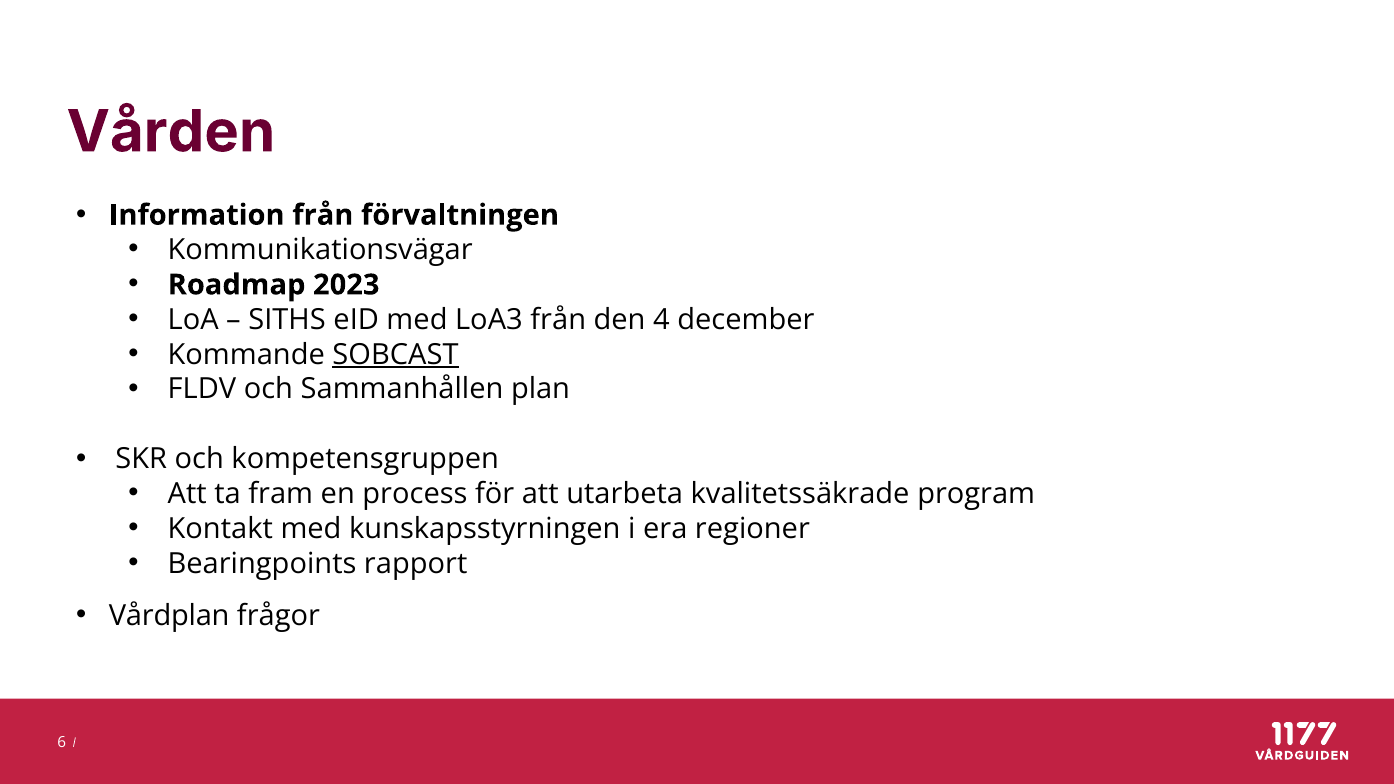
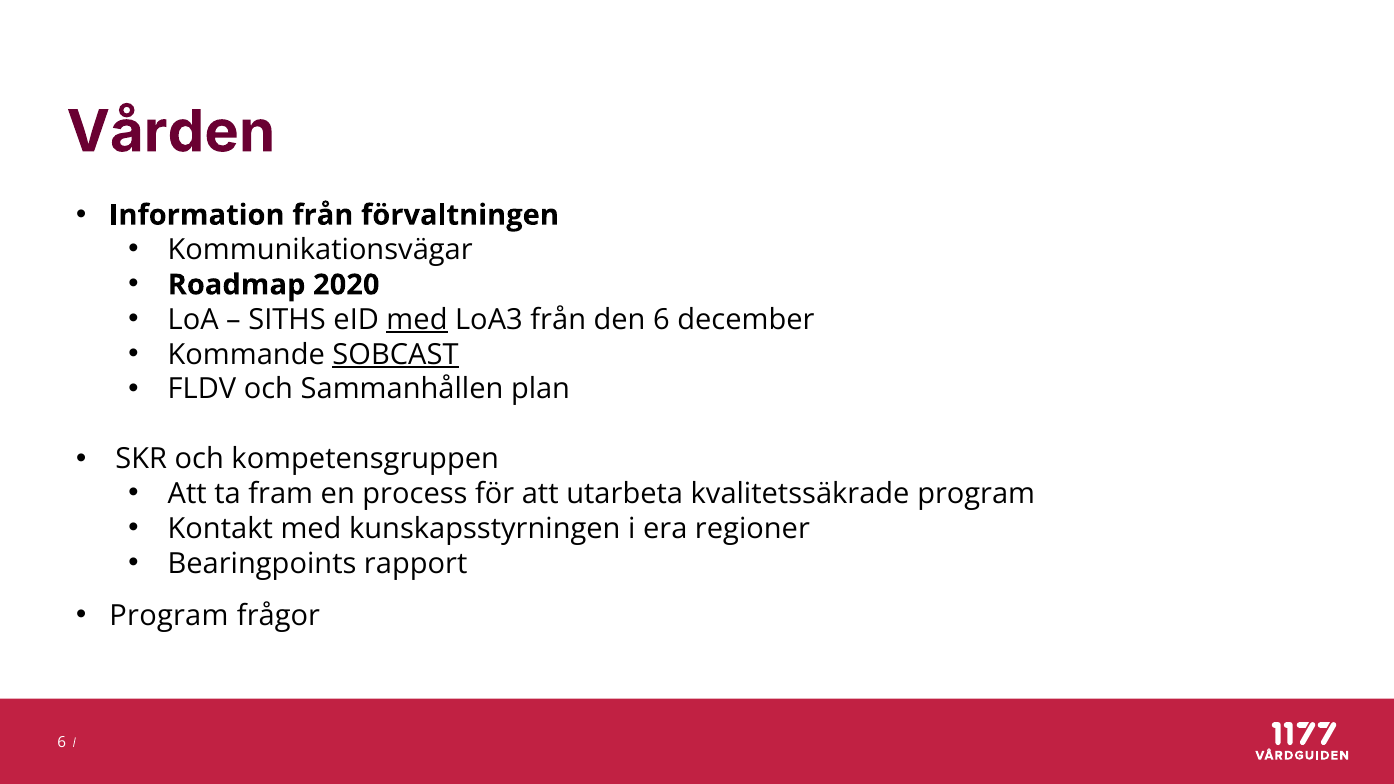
2023: 2023 -> 2020
med at (417, 320) underline: none -> present
den 4: 4 -> 6
Vårdplan at (169, 616): Vårdplan -> Program
